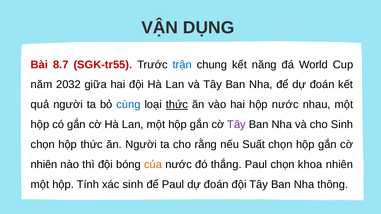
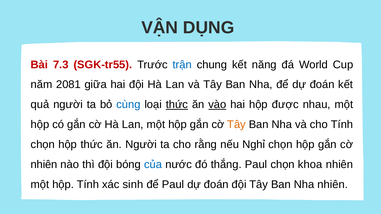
8.7: 8.7 -> 7.3
2032: 2032 -> 2081
vào underline: none -> present
hộp nước: nước -> được
Tây at (237, 125) colour: purple -> orange
cho Sinh: Sinh -> Tính
Suất: Suất -> Nghỉ
của colour: orange -> blue
Nha thông: thông -> nhiên
